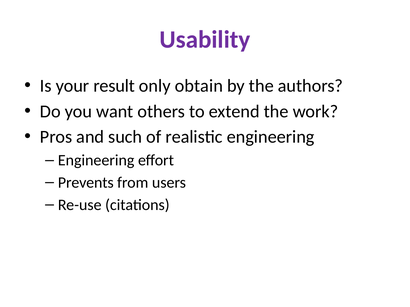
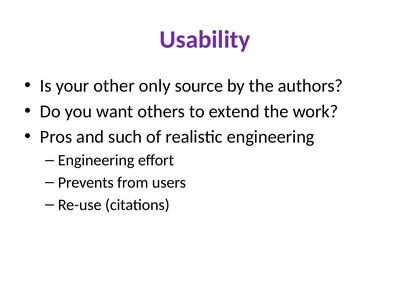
result: result -> other
obtain: obtain -> source
